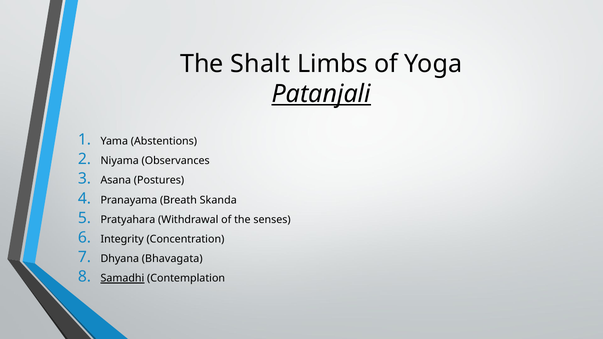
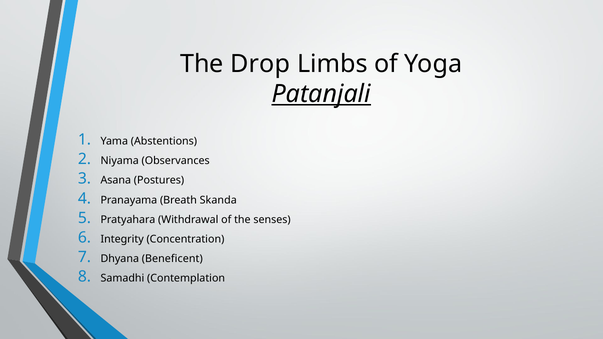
Shalt: Shalt -> Drop
Bhavagata: Bhavagata -> Beneficent
Samadhi underline: present -> none
